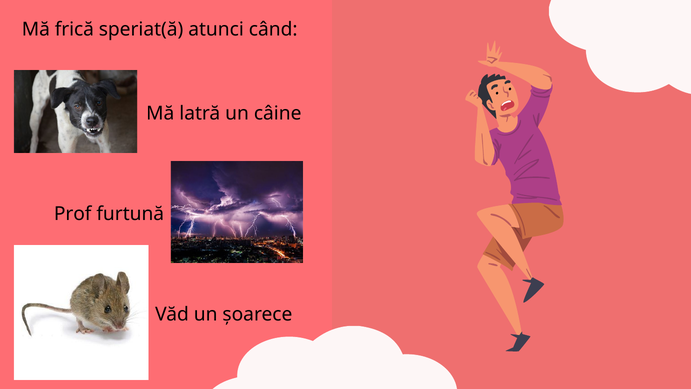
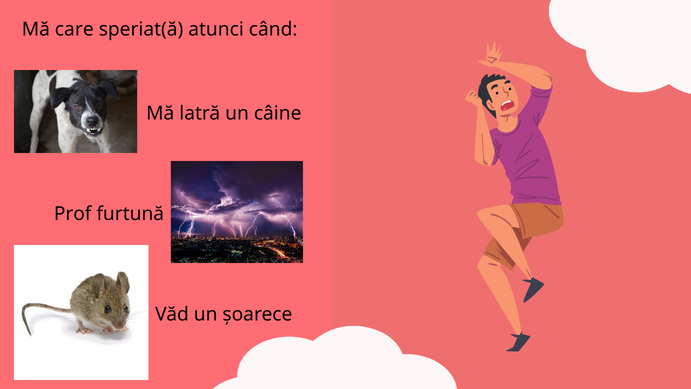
frică: frică -> care
